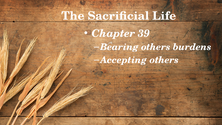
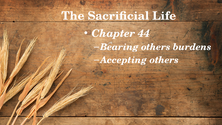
39: 39 -> 44
